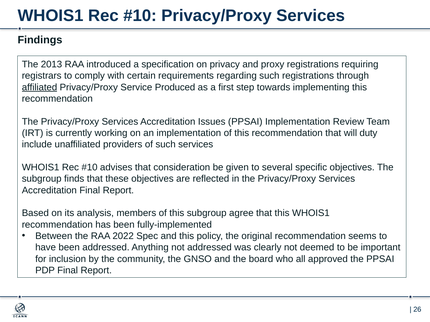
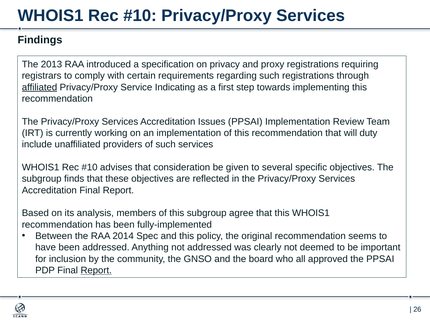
Produced: Produced -> Indicating
2022: 2022 -> 2014
Report at (96, 271) underline: none -> present
